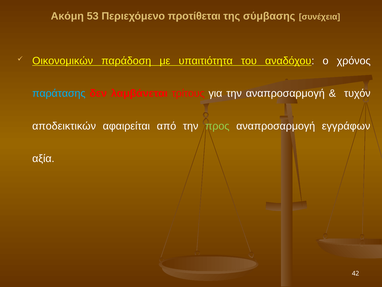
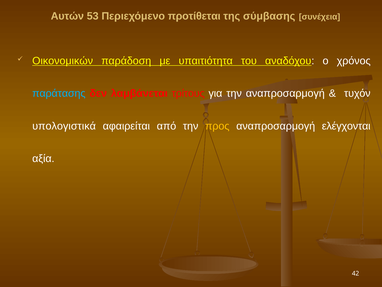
Ακόμη: Ακόμη -> Αυτών
αποδεικτικών: αποδεικτικών -> υπολογιστικά
προς colour: light green -> yellow
εγγράφων: εγγράφων -> ελέγχονται
